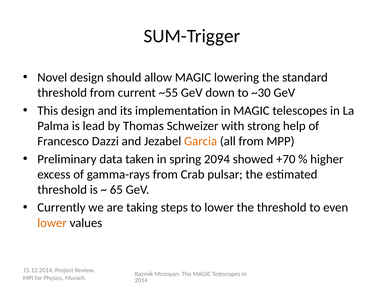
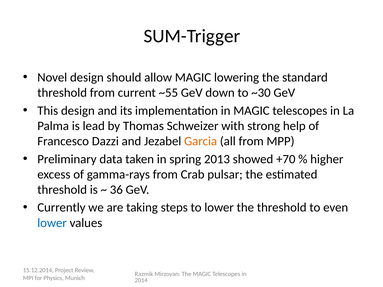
2094: 2094 -> 2013
65: 65 -> 36
lower at (52, 223) colour: orange -> blue
